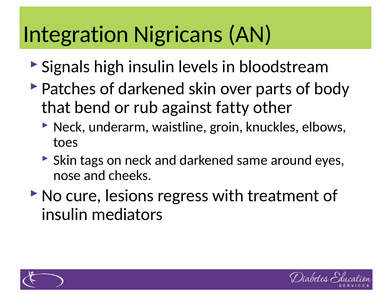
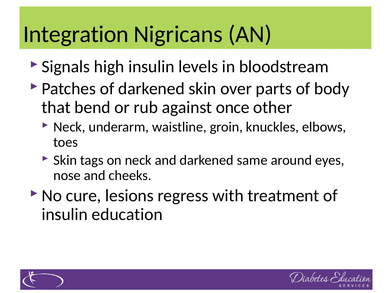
fatty: fatty -> once
mediators: mediators -> education
